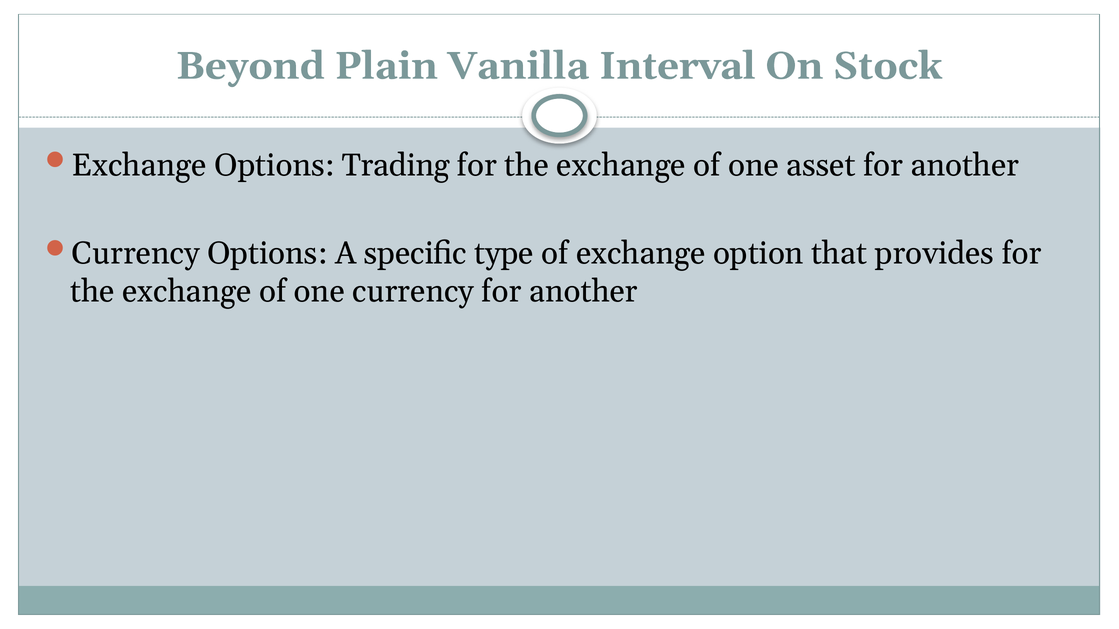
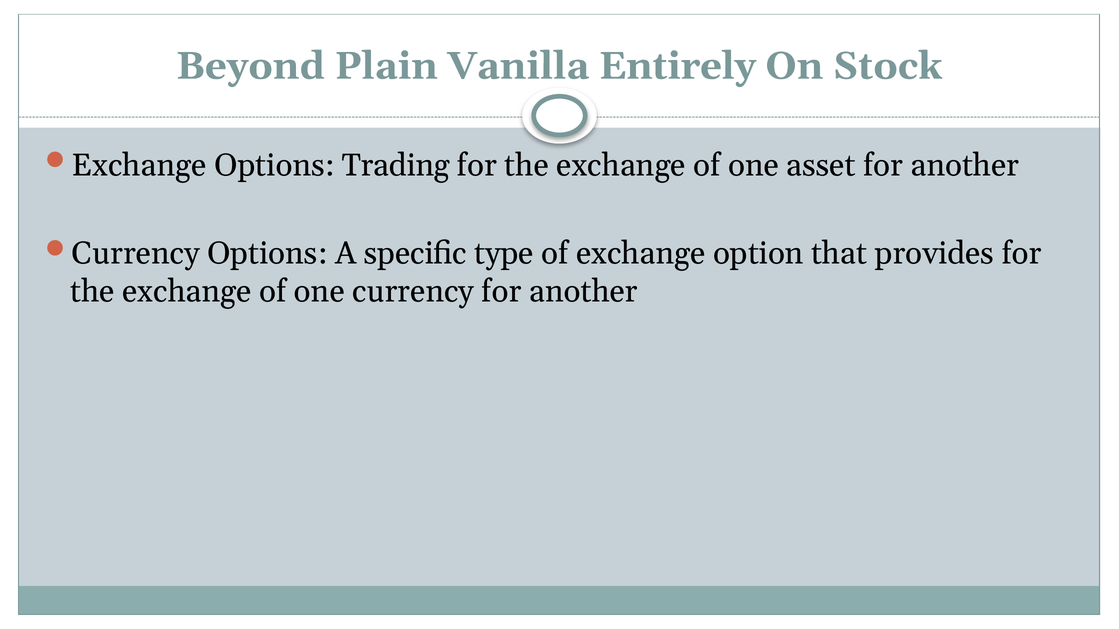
Interval: Interval -> Entirely
